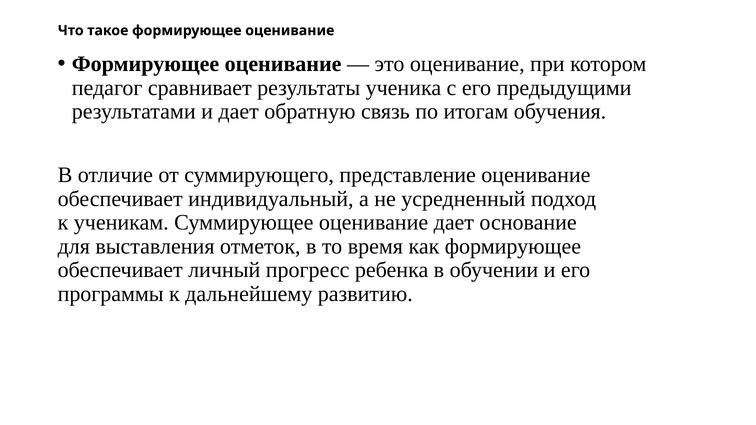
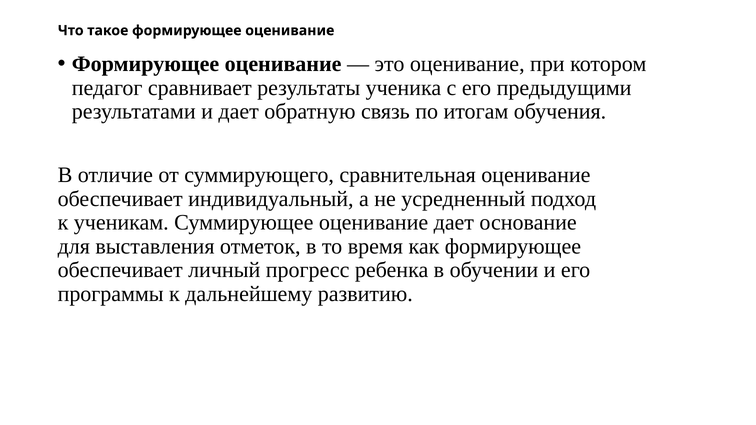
представление: представление -> сравнительная
